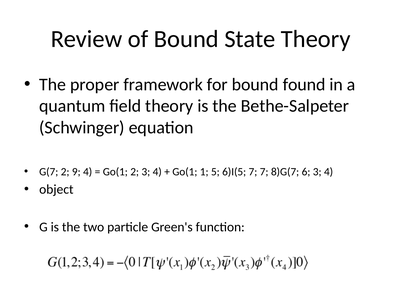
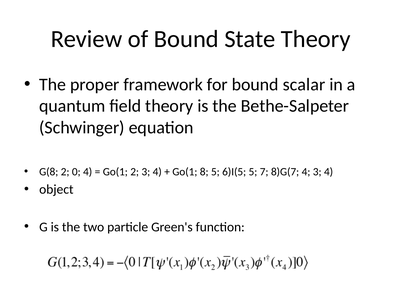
found: found -> scalar
G(7: G(7 -> G(8
9: 9 -> 0
1: 1 -> 8
6)I(5 7: 7 -> 5
8)G(7 6: 6 -> 4
